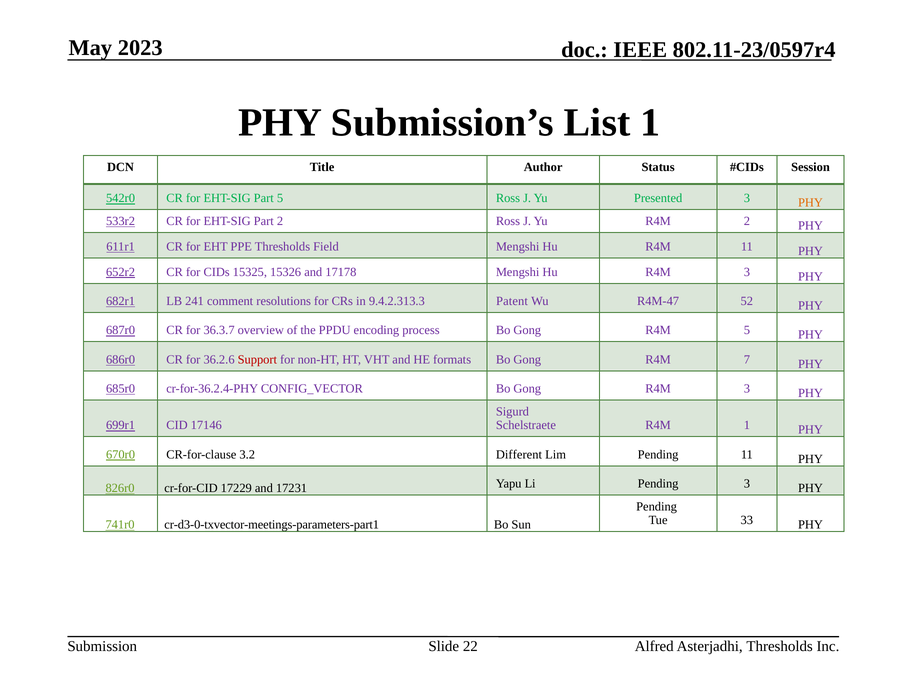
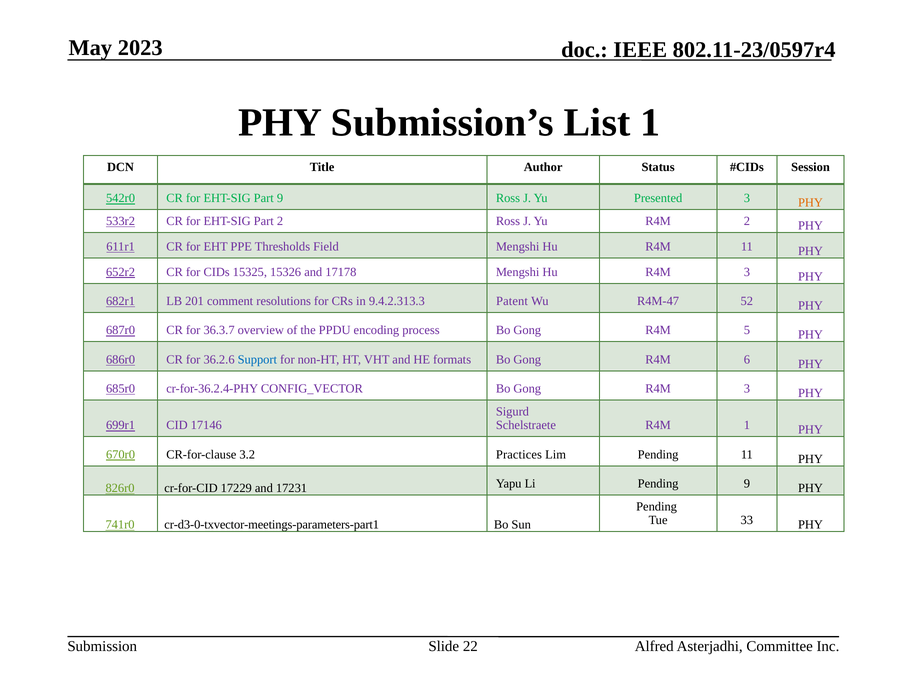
Part 5: 5 -> 9
241: 241 -> 201
Support colour: red -> blue
7: 7 -> 6
Different: Different -> Practices
Pending 3: 3 -> 9
Asterjadhi Thresholds: Thresholds -> Committee
